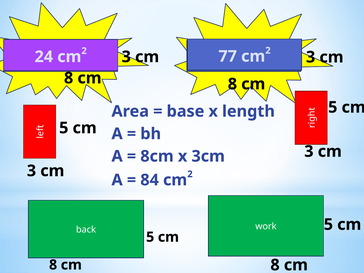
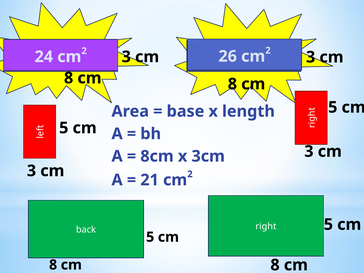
77: 77 -> 26
84: 84 -> 21
work: work -> right
